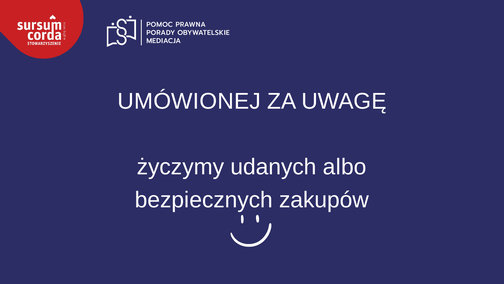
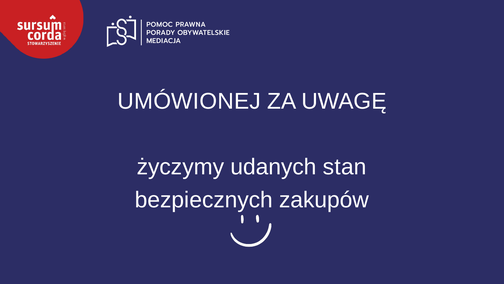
albo: albo -> stan
